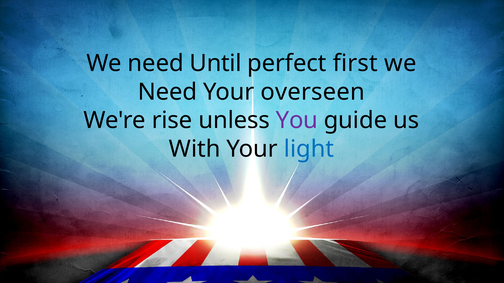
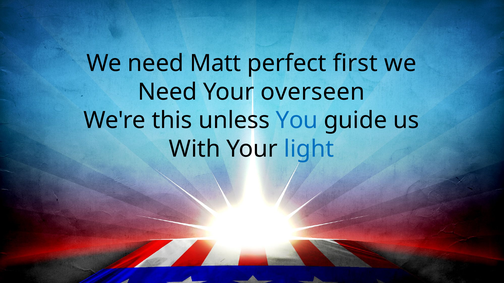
Until: Until -> Matt
rise: rise -> this
You colour: purple -> blue
